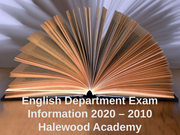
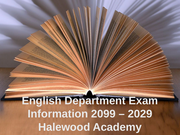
2020: 2020 -> 2099
2010: 2010 -> 2029
